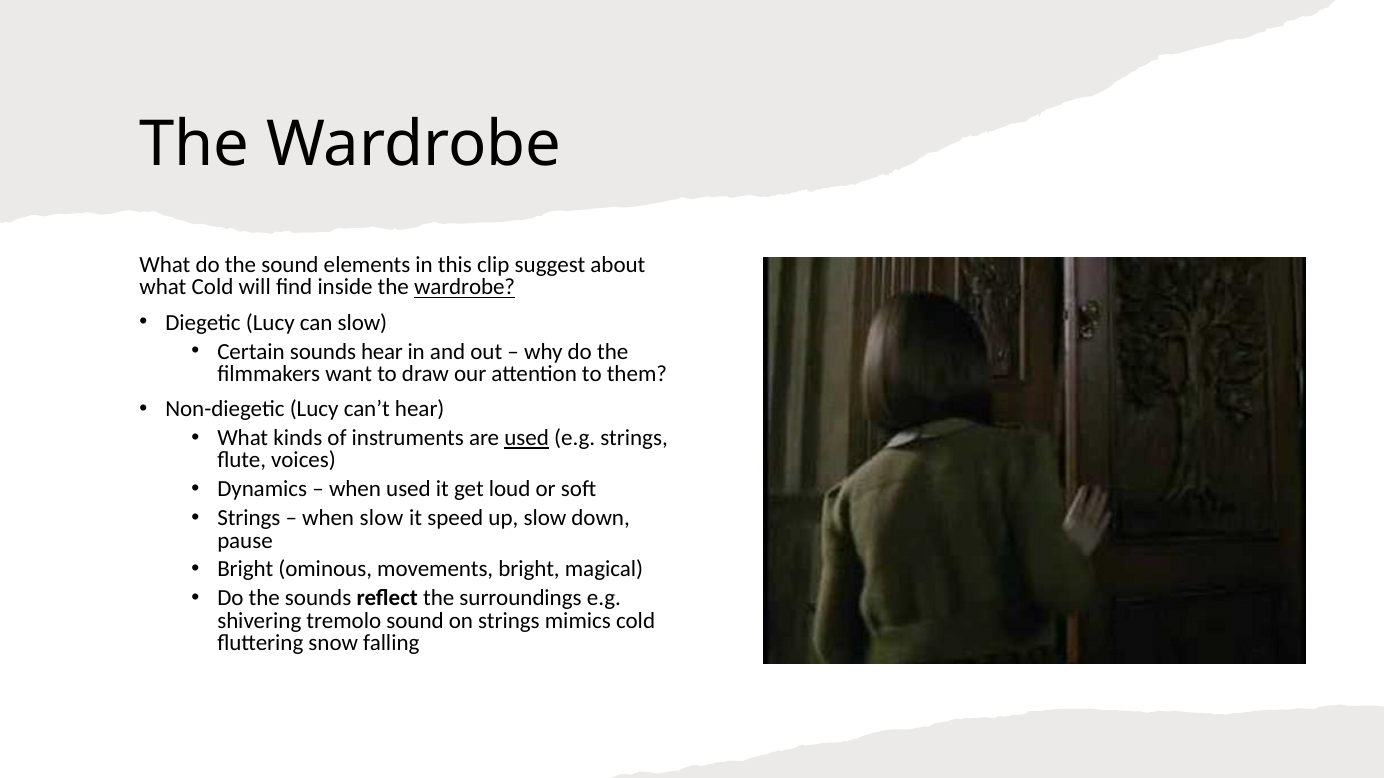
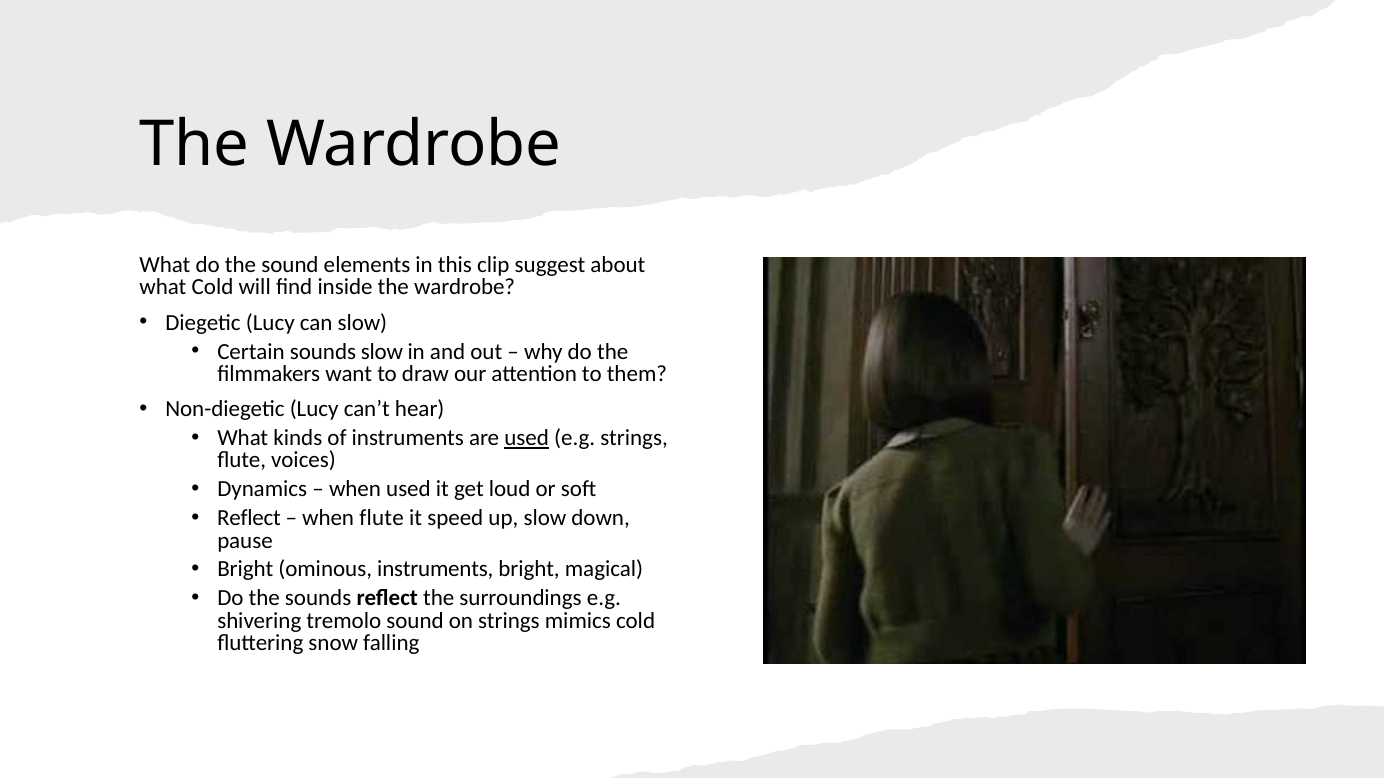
wardrobe at (465, 287) underline: present -> none
sounds hear: hear -> slow
Strings at (249, 518): Strings -> Reflect
when slow: slow -> flute
ominous movements: movements -> instruments
